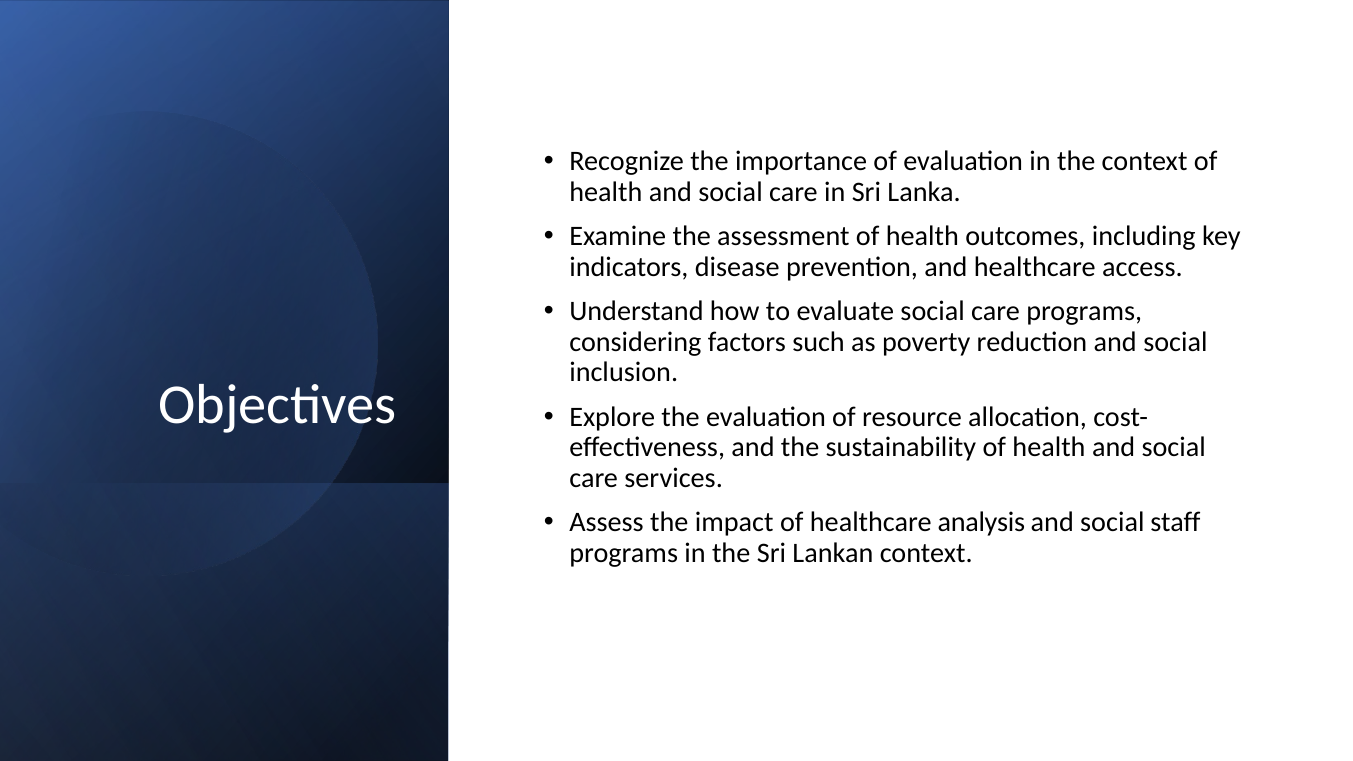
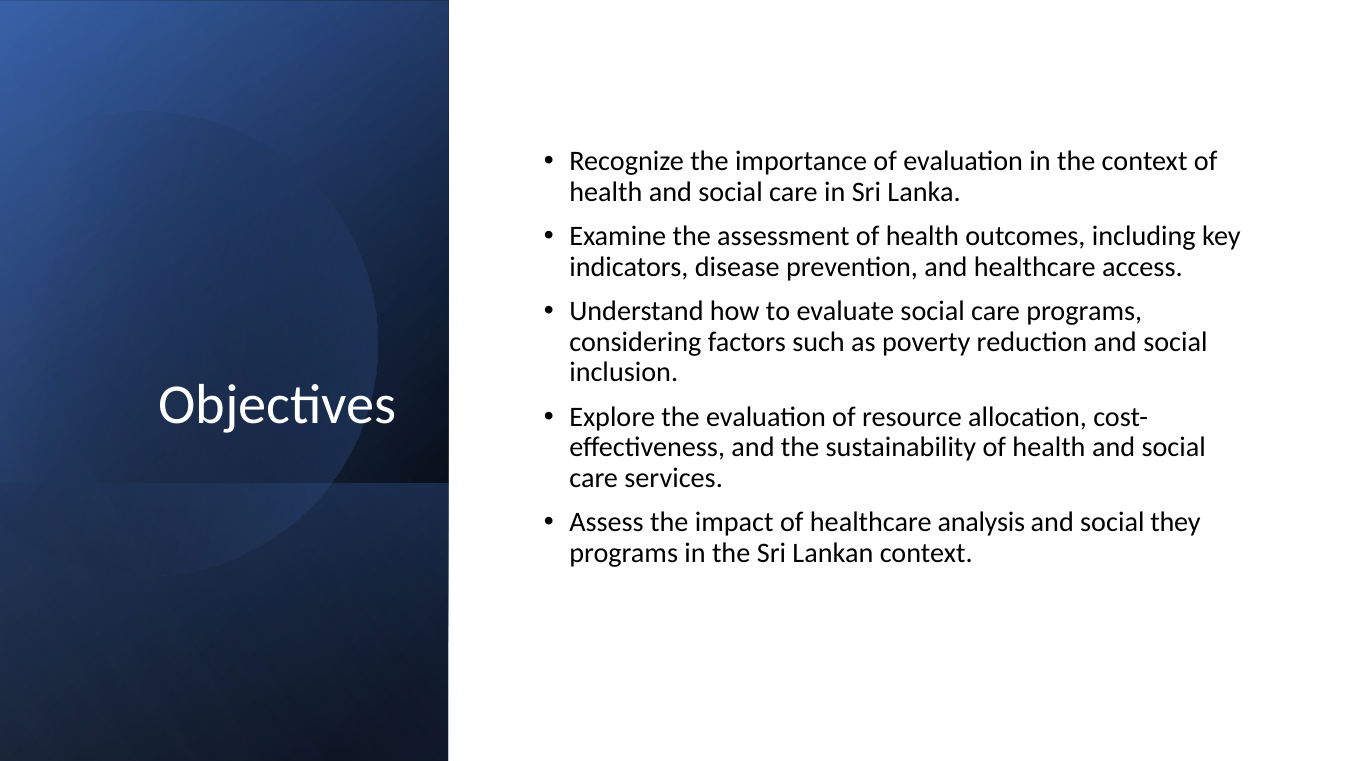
staff: staff -> they
